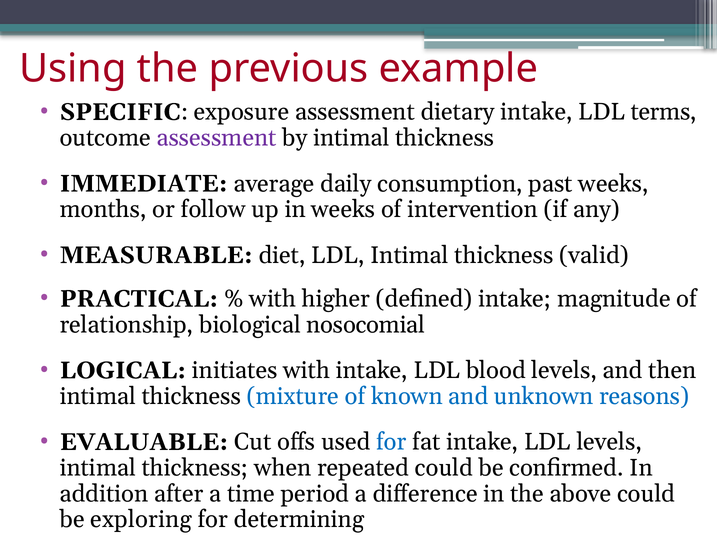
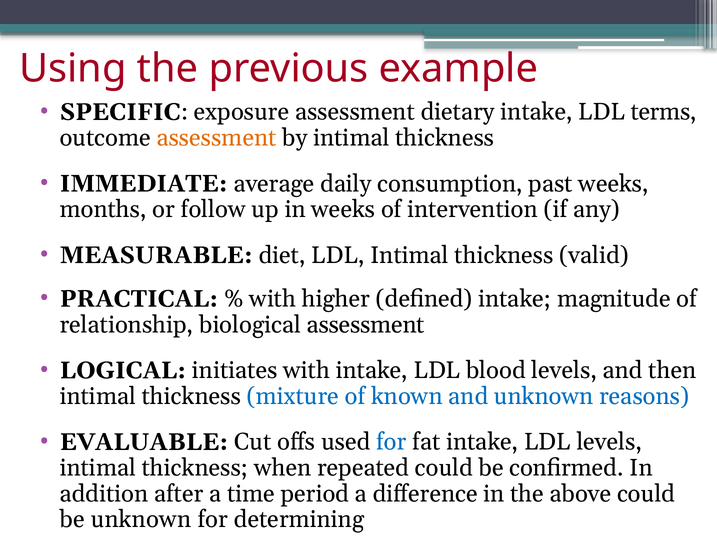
assessment at (216, 138) colour: purple -> orange
biological nosocomial: nosocomial -> assessment
be exploring: exploring -> unknown
